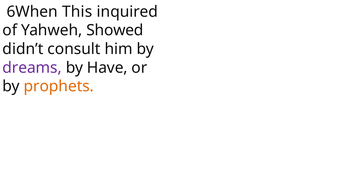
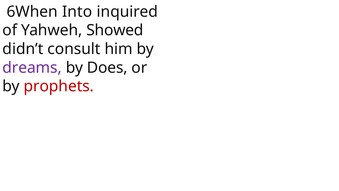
This: This -> Into
Have: Have -> Does
prophets colour: orange -> red
